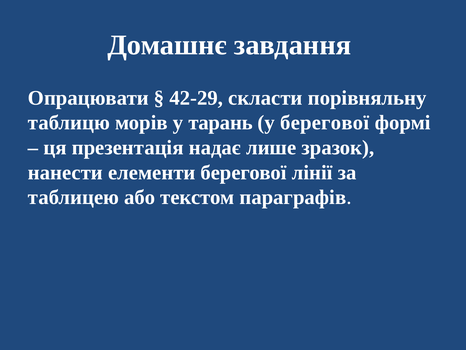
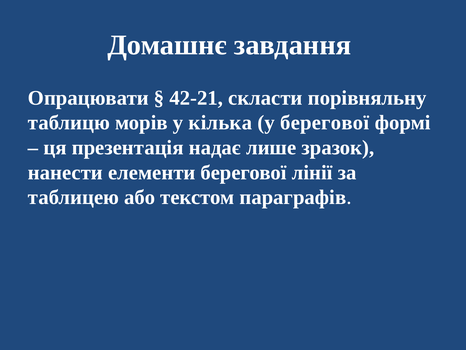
42-29: 42-29 -> 42-21
тарань: тарань -> кілька
